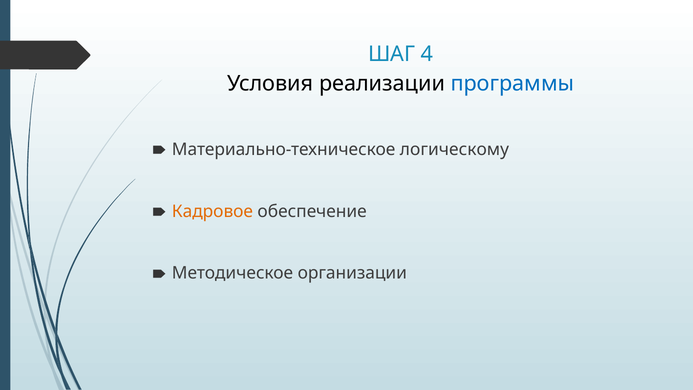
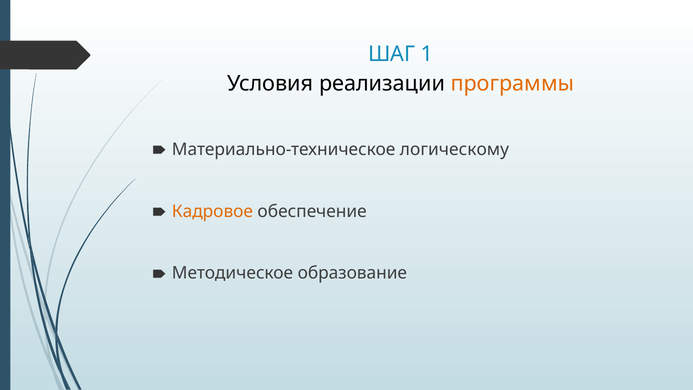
4: 4 -> 1
программы colour: blue -> orange
организации: организации -> образование
